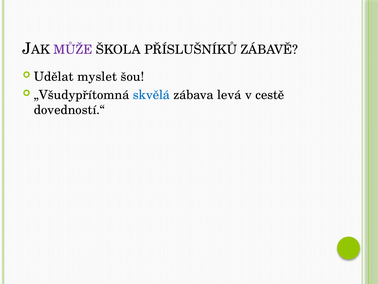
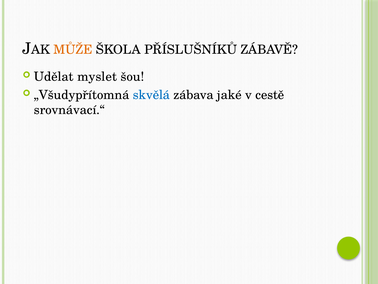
MŮŽE colour: purple -> orange
levá: levá -> jaké
dovedností.“: dovedností.“ -> srovnávací.“
